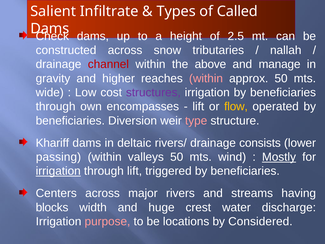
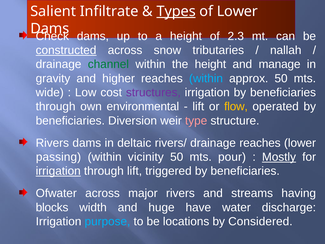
Types underline: none -> present
of Called: Called -> Lower
2.5: 2.5 -> 2.3
constructed underline: none -> present
channel colour: red -> green
the above: above -> height
within at (206, 78) colour: pink -> light blue
encompasses: encompasses -> environmental
Khariff at (52, 143): Khariff -> Rivers
drainage consists: consists -> reaches
valleys: valleys -> vicinity
wind: wind -> pour
Centers: Centers -> Ofwater
crest: crest -> have
purpose colour: pink -> light blue
